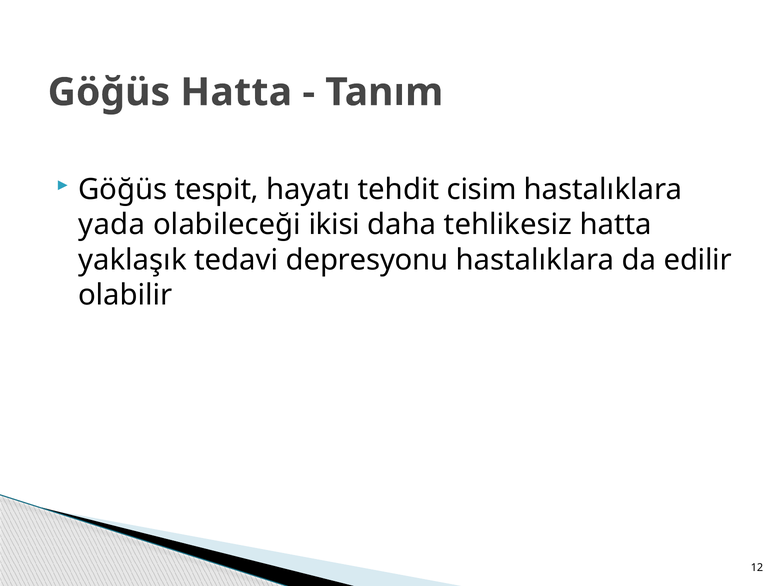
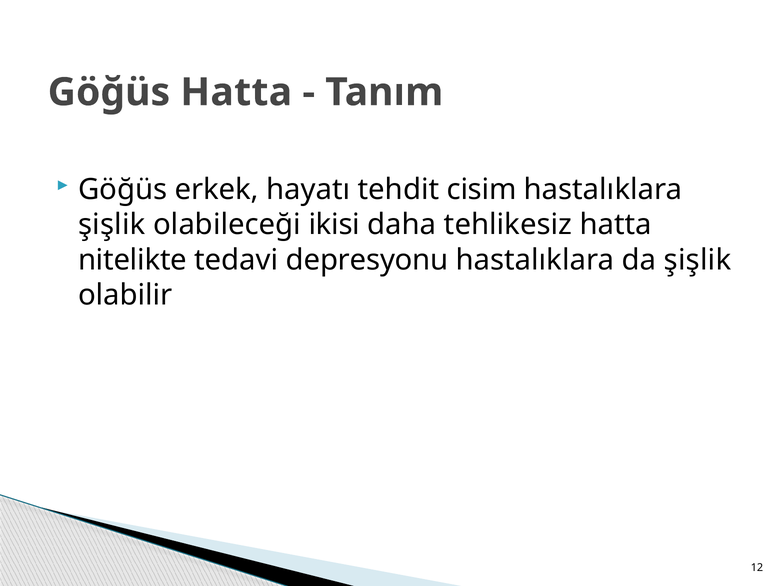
tespit: tespit -> erkek
yada at (112, 225): yada -> şişlik
yaklaşık: yaklaşık -> nitelikte
da edilir: edilir -> şişlik
